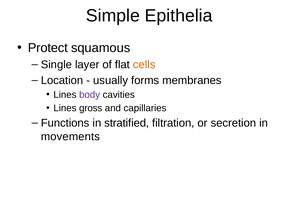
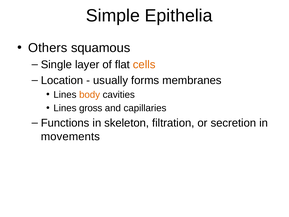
Protect: Protect -> Others
body colour: purple -> orange
stratified: stratified -> skeleton
